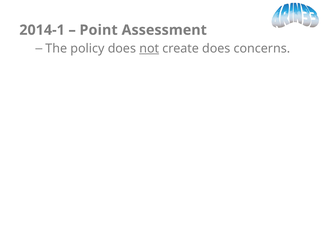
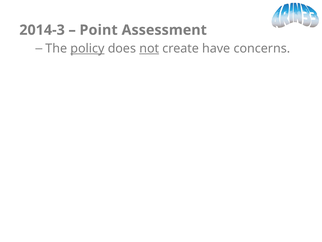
2014-1: 2014-1 -> 2014-3
policy underline: none -> present
create does: does -> have
